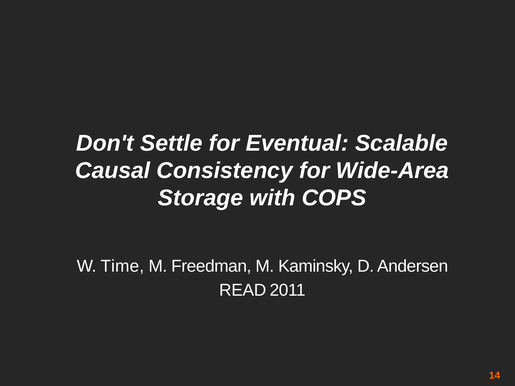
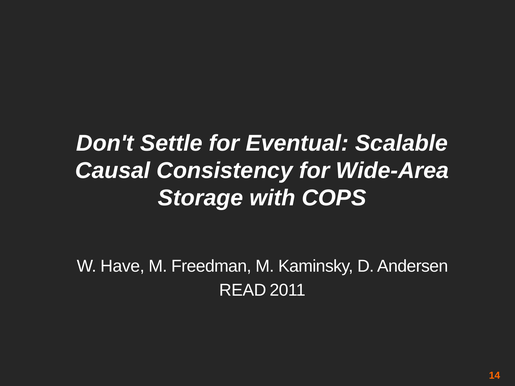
Time: Time -> Have
